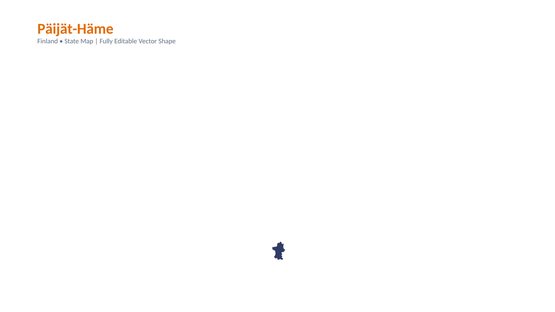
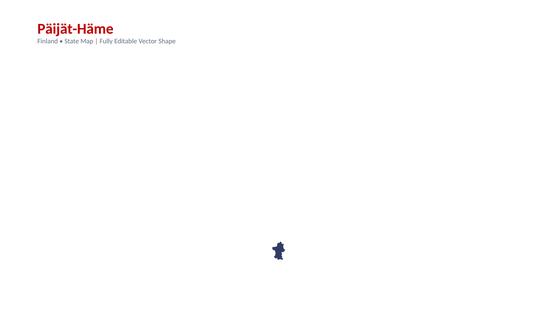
Päijät-Häme colour: orange -> red
